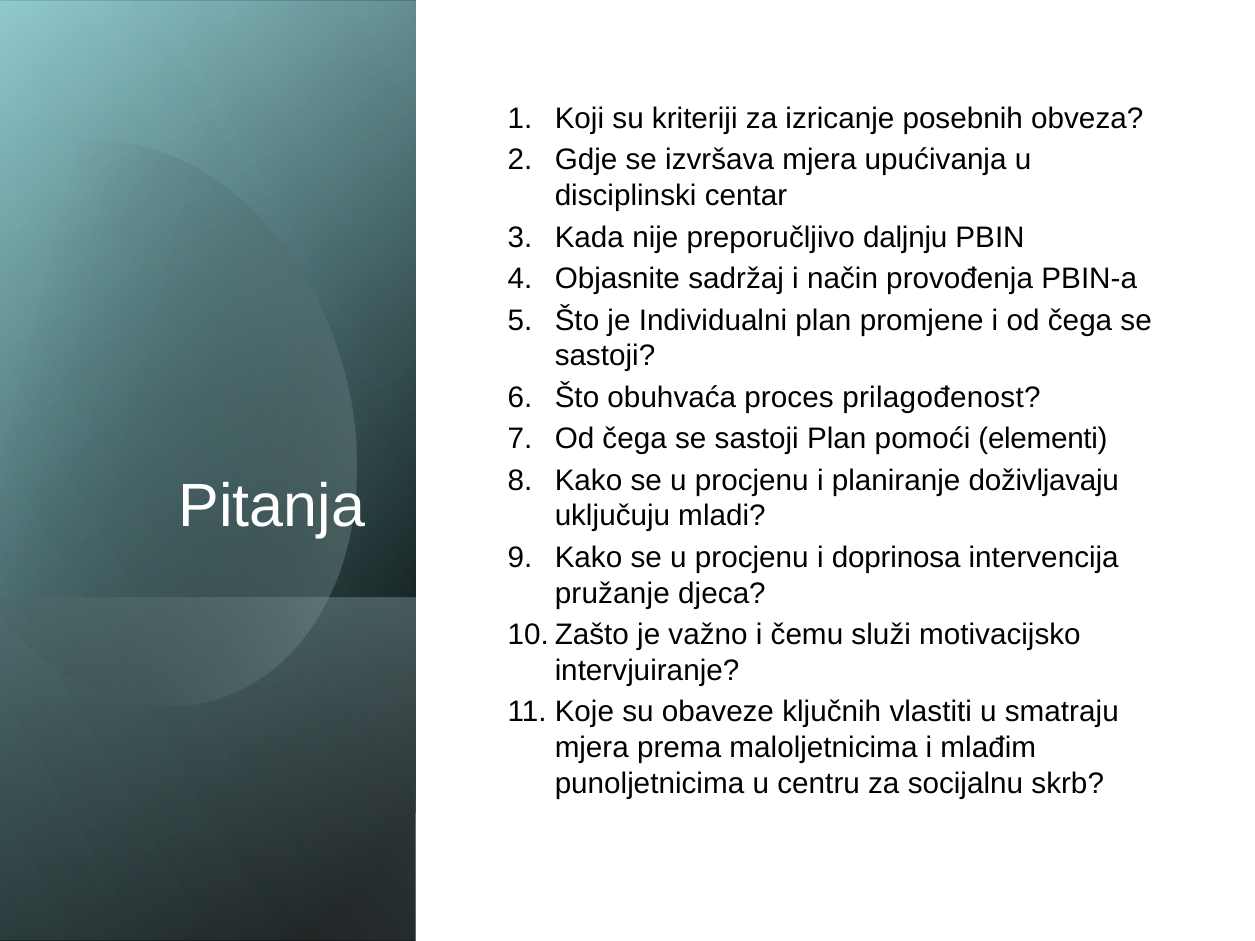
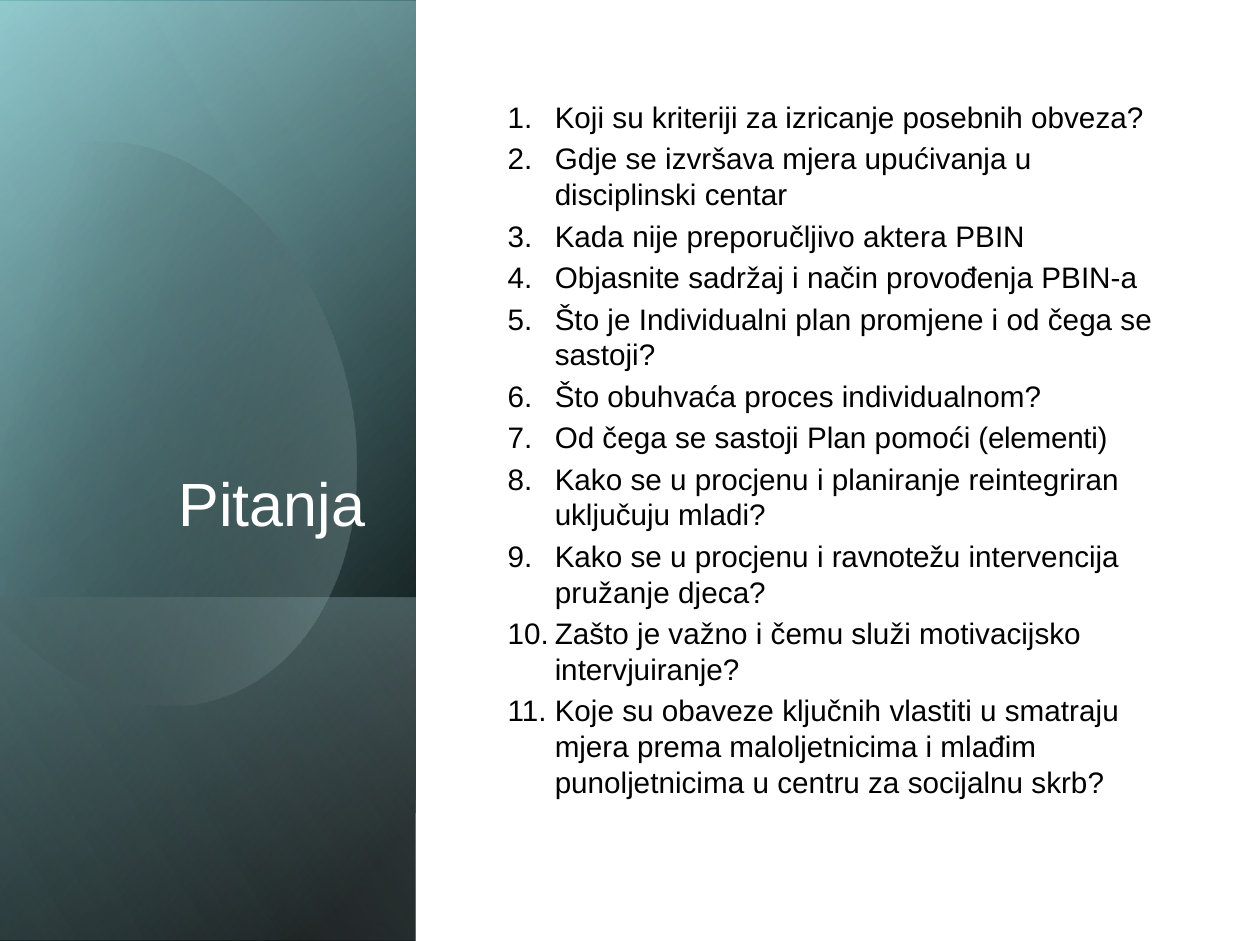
daljnju: daljnju -> aktera
prilagođenost: prilagođenost -> individualnom
doživljavaju: doživljavaju -> reintegriran
doprinosa: doprinosa -> ravnotežu
